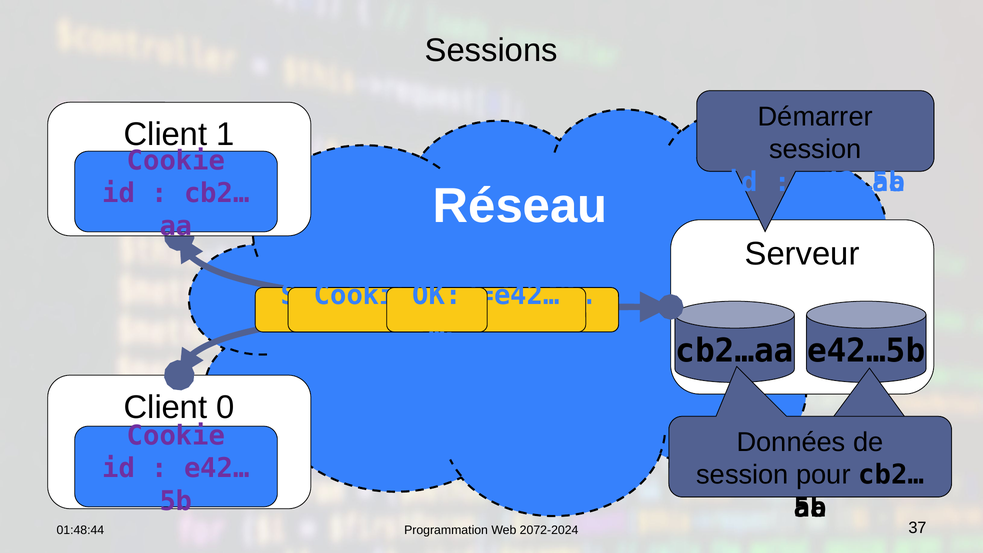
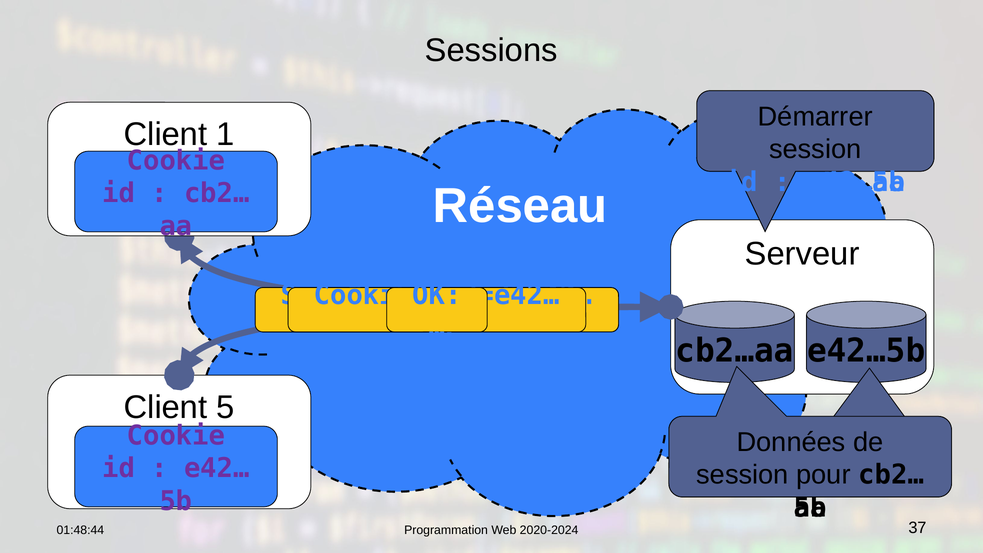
0: 0 -> 5
2072-2024: 2072-2024 -> 2020-2024
